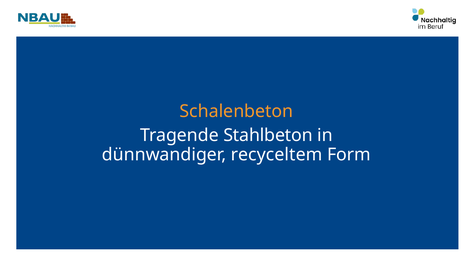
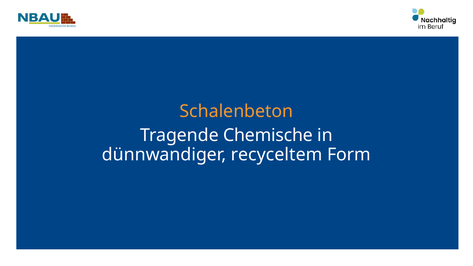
Stahlbeton: Stahlbeton -> Chemische
